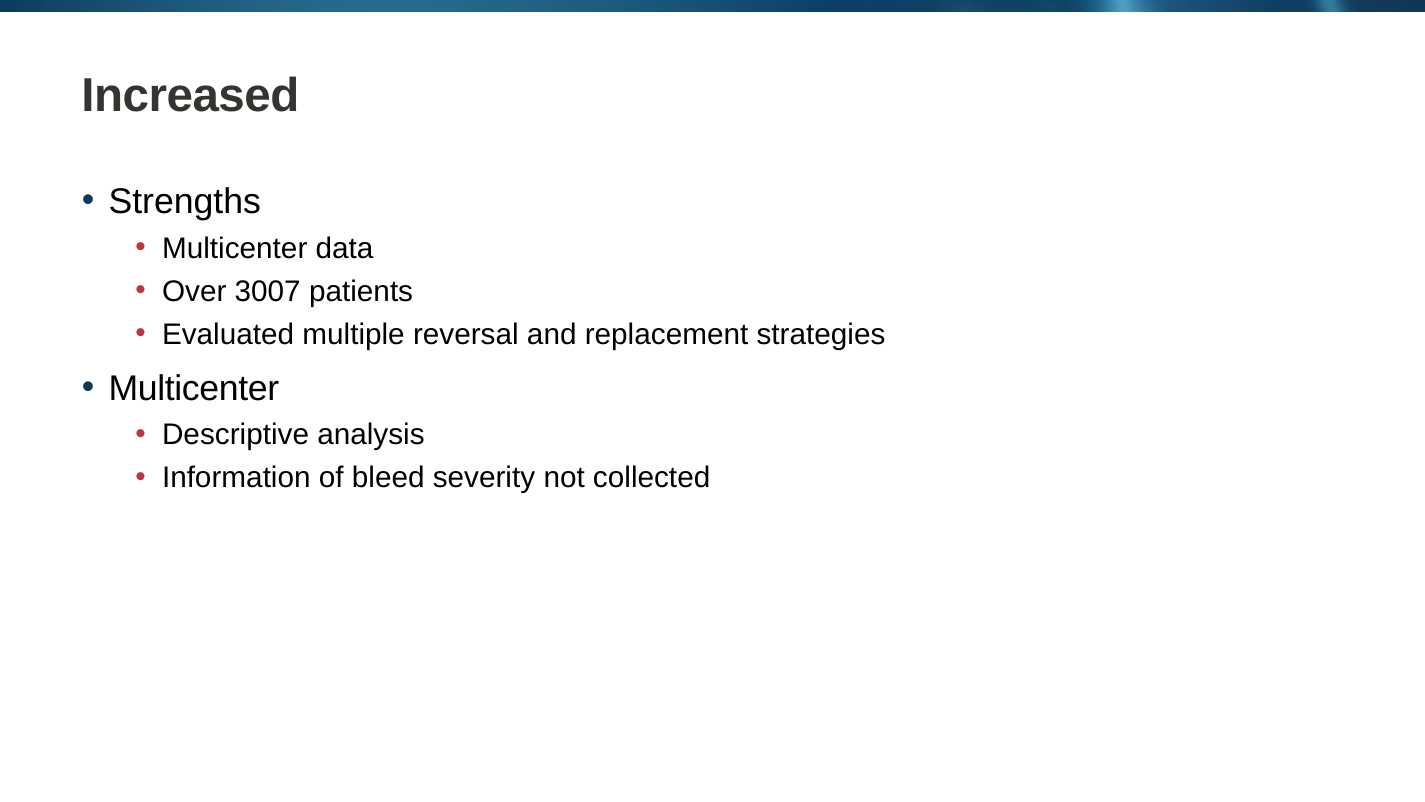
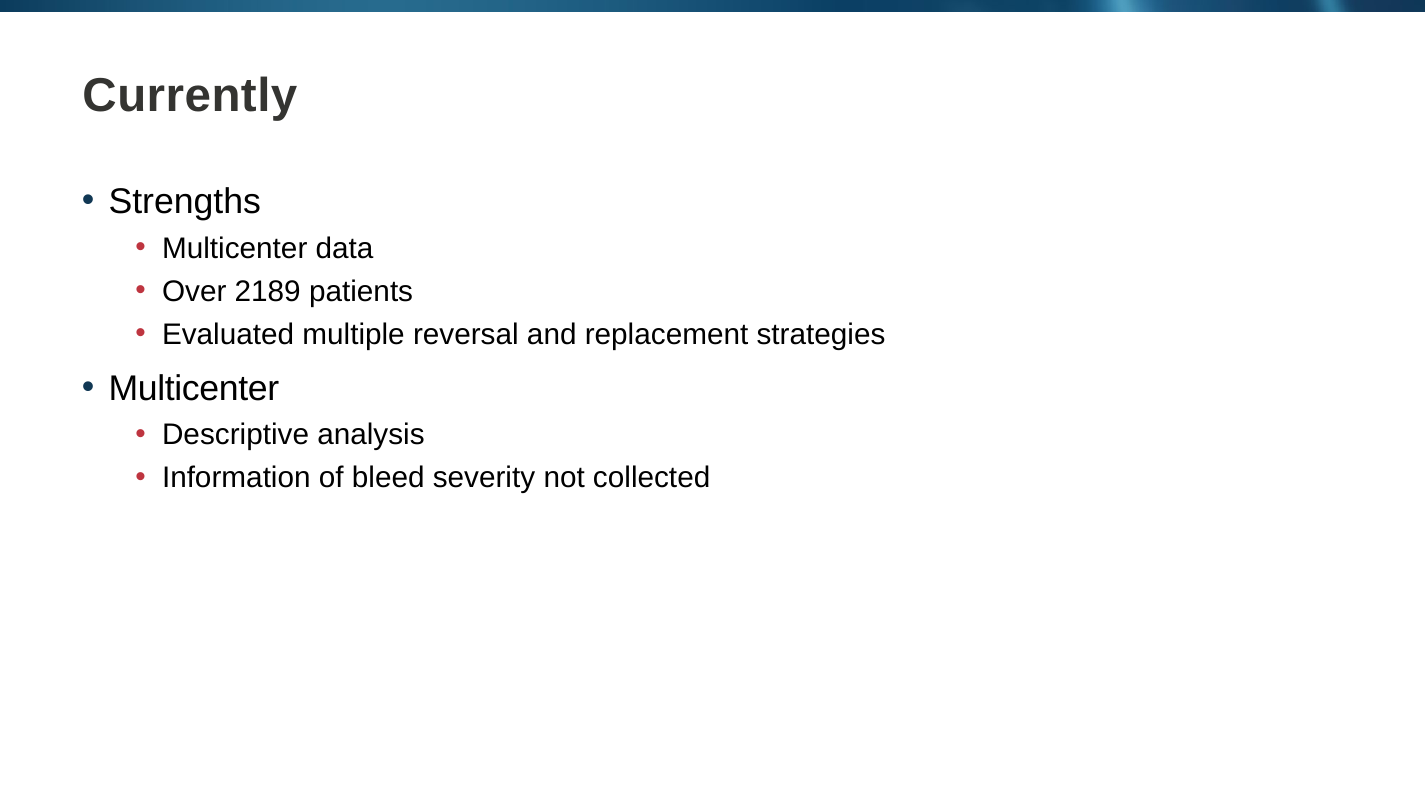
Increased: Increased -> Currently
3007: 3007 -> 2189
